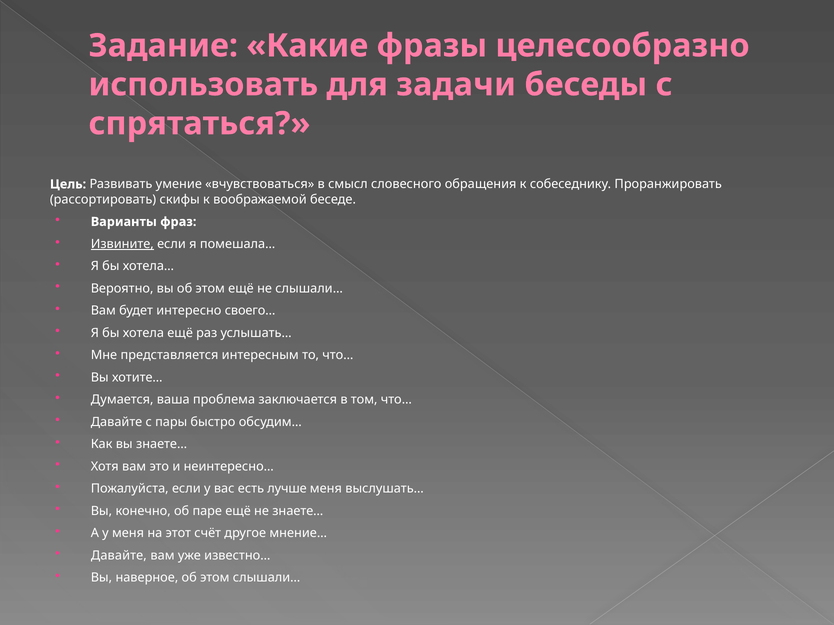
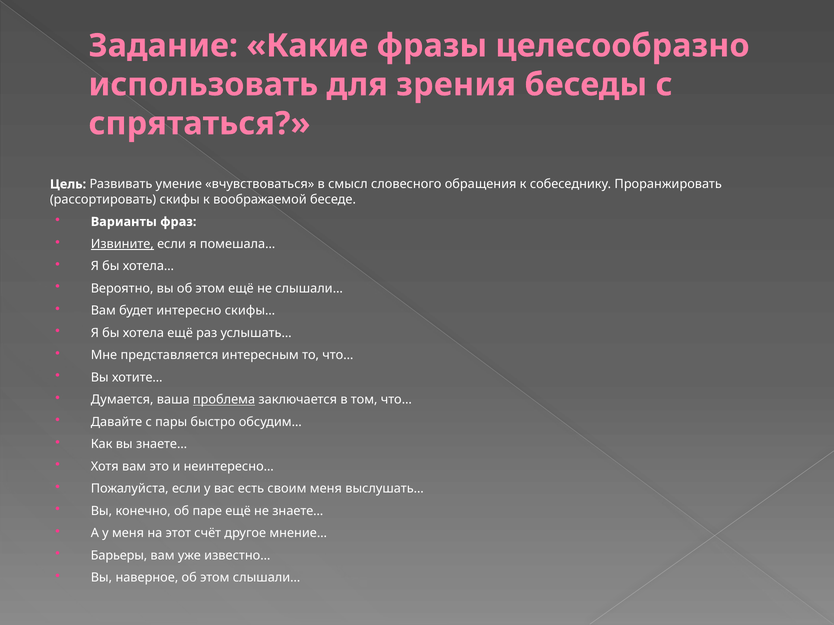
задачи: задачи -> зрения
своего…: своего… -> скифы…
проблема underline: none -> present
лучше: лучше -> своим
Давайте at (119, 556): Давайте -> Барьеры
